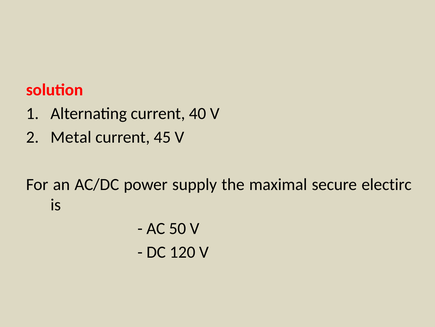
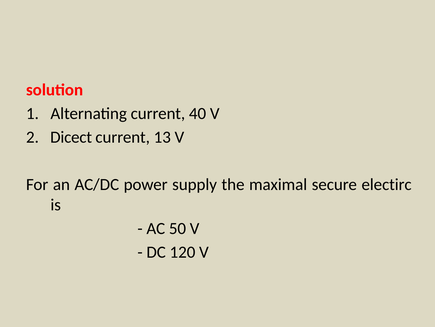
Metal: Metal -> Dicect
45: 45 -> 13
